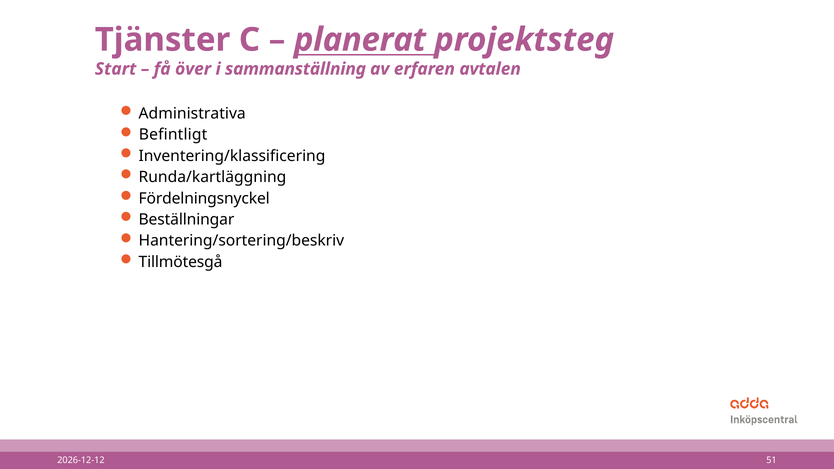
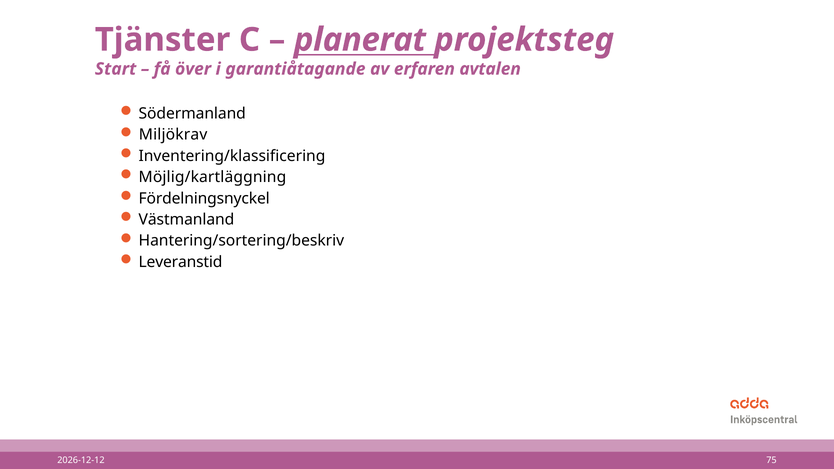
sammanställning: sammanställning -> garantiåtagande
Administrativa: Administrativa -> Södermanland
Befintligt: Befintligt -> Miljökrav
Runda/kartläggning: Runda/kartläggning -> Möjlig/kartläggning
Beställningar: Beställningar -> Västmanland
Tillmötesgå: Tillmötesgå -> Leveranstid
51: 51 -> 75
